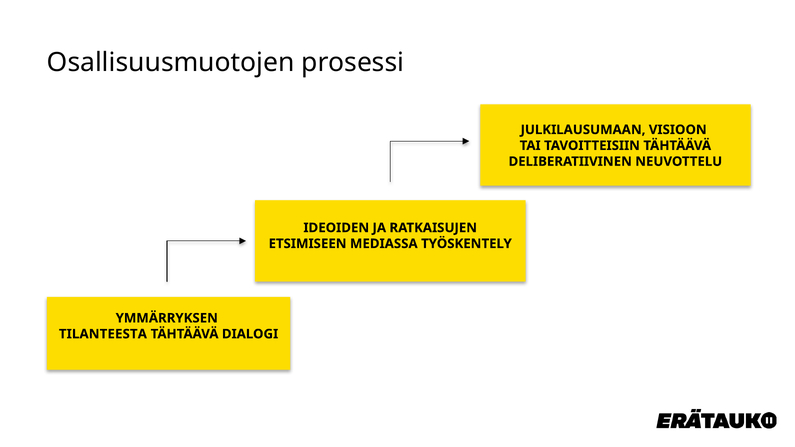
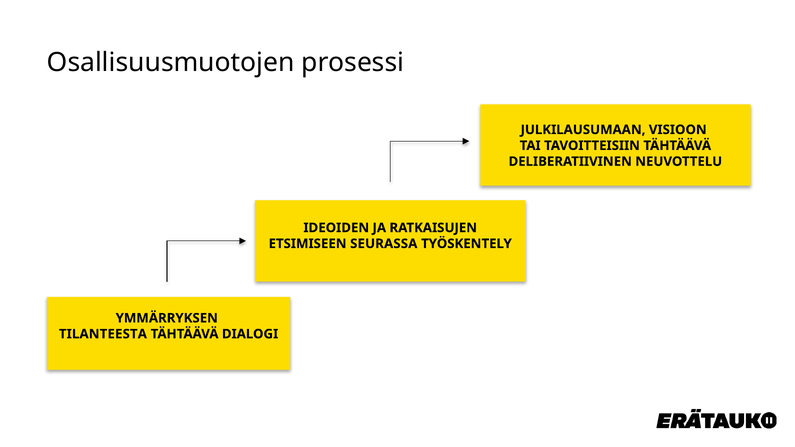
MEDIASSA: MEDIASSA -> SEURASSA
